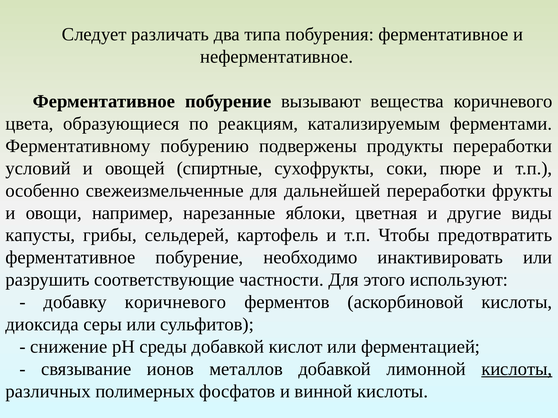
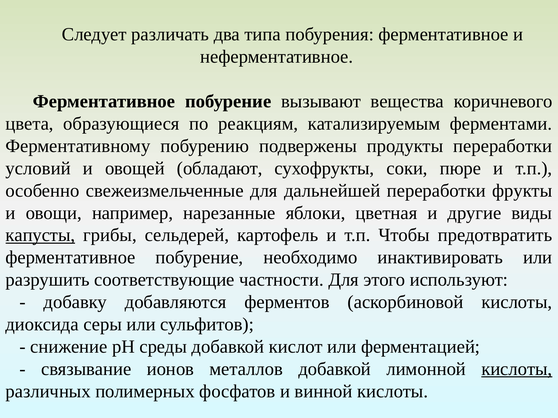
спиртные: спиртные -> обладают
капусты underline: none -> present
добавку коричневого: коричневого -> добавляются
